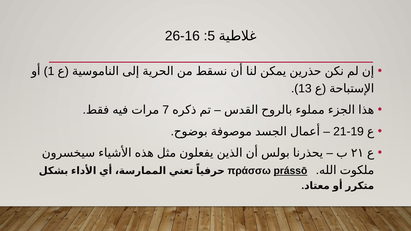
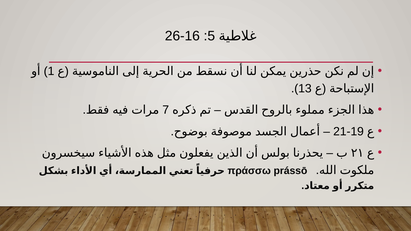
prássō underline: present -> none
